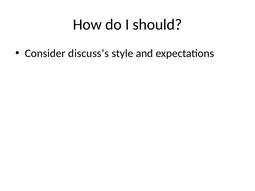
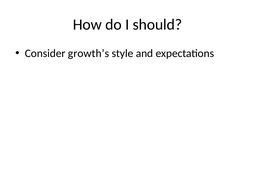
discuss’s: discuss’s -> growth’s
